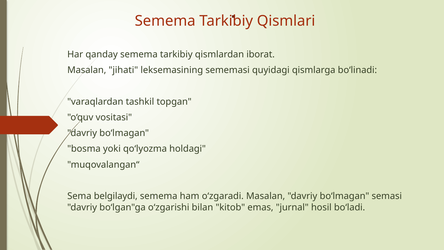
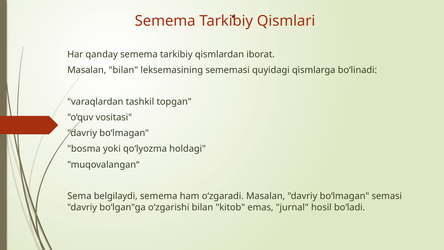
Masalan jihati: jihati -> bilan
